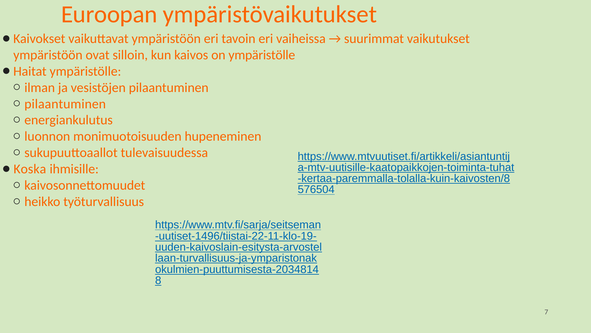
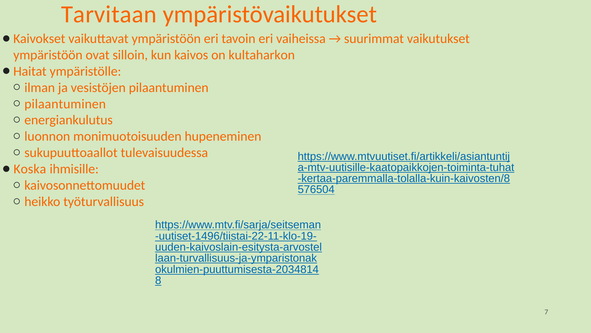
Euroopan: Euroopan -> Tarvitaan
on ympäristölle: ympäristölle -> kultaharkon
